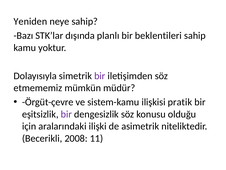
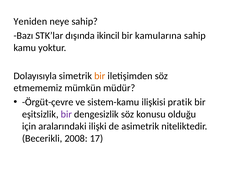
planlı: planlı -> ikincil
beklentileri: beklentileri -> kamularına
bir at (100, 76) colour: purple -> orange
11: 11 -> 17
